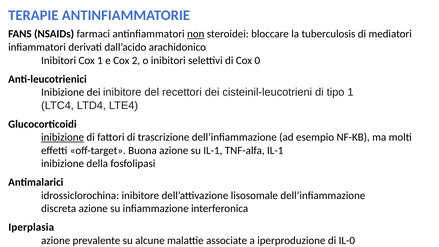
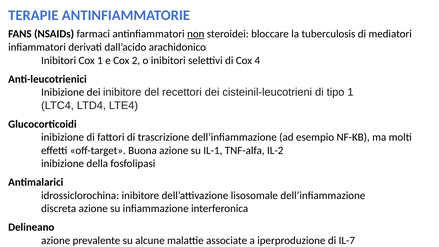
0: 0 -> 4
inibizione at (63, 137) underline: present -> none
TNF-alfa IL-1: IL-1 -> IL-2
Iperplasia: Iperplasia -> Delineano
IL-0: IL-0 -> IL-7
